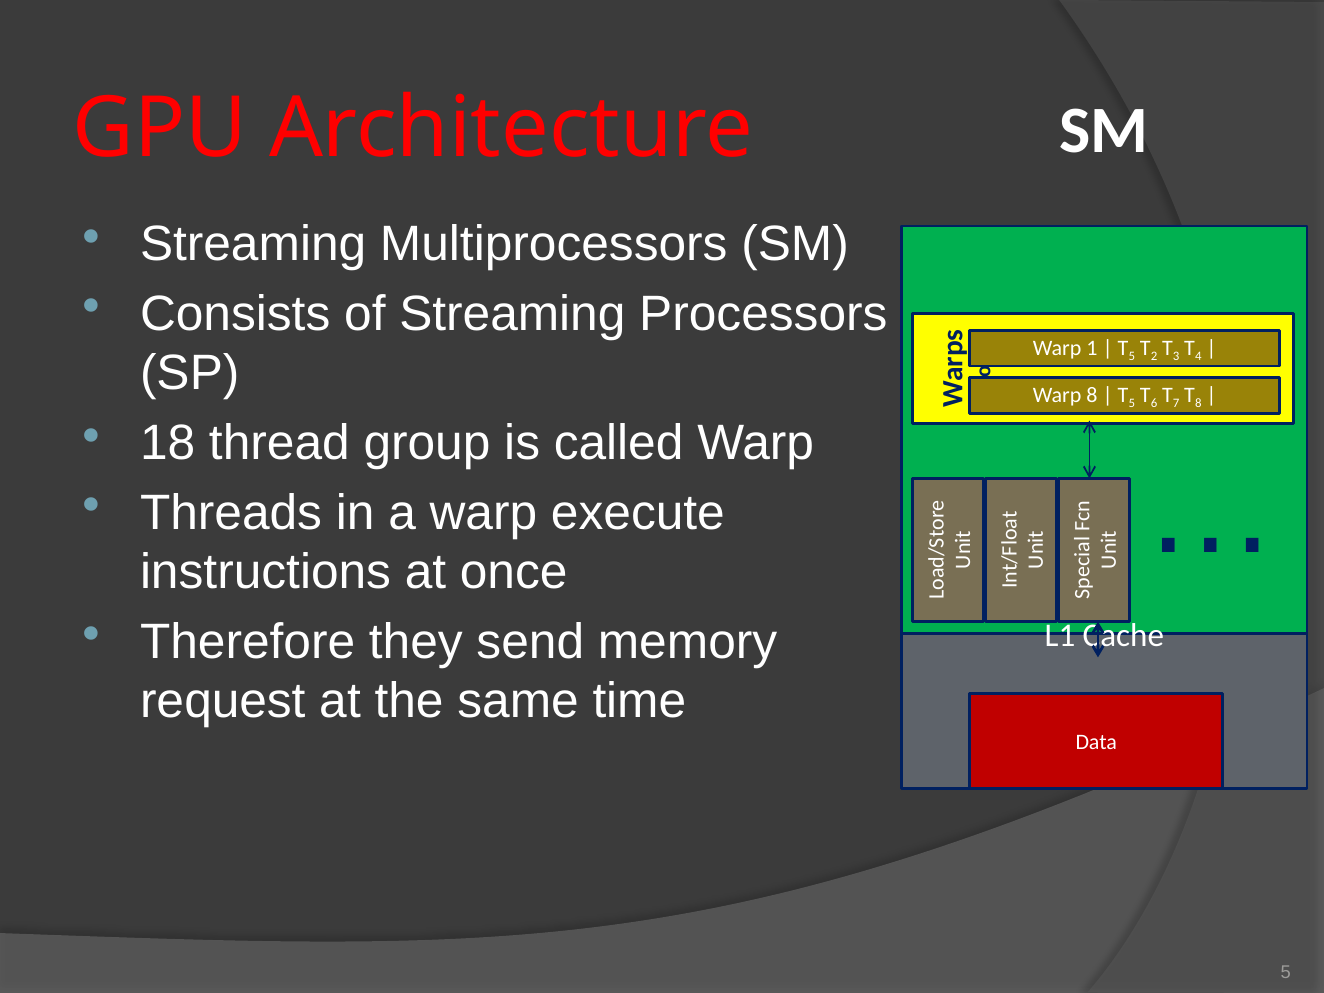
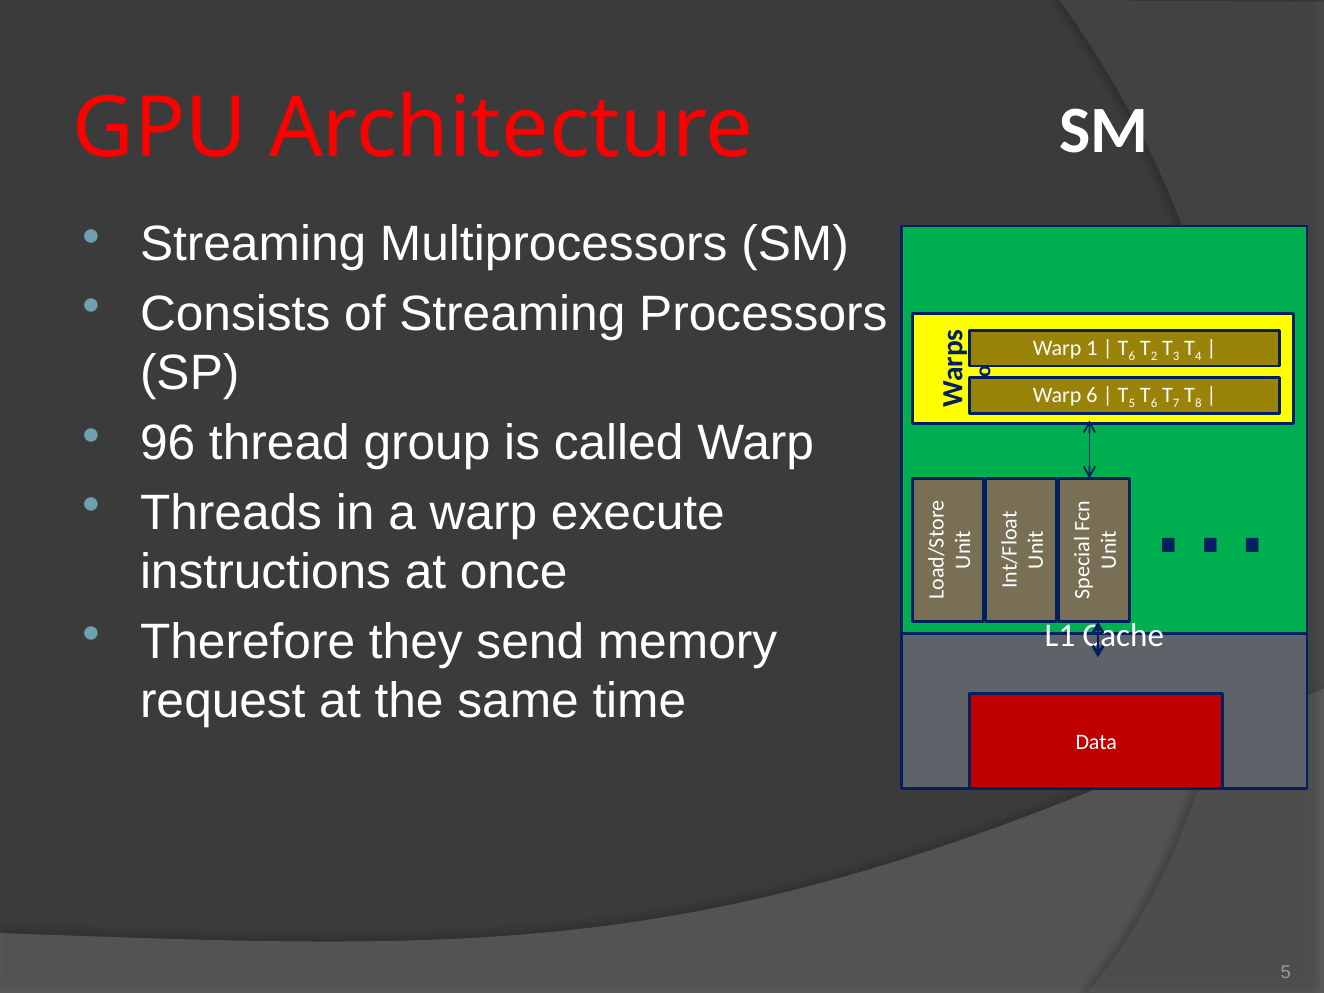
5 at (1132, 356): 5 -> 6
Warp 8: 8 -> 6
18: 18 -> 96
